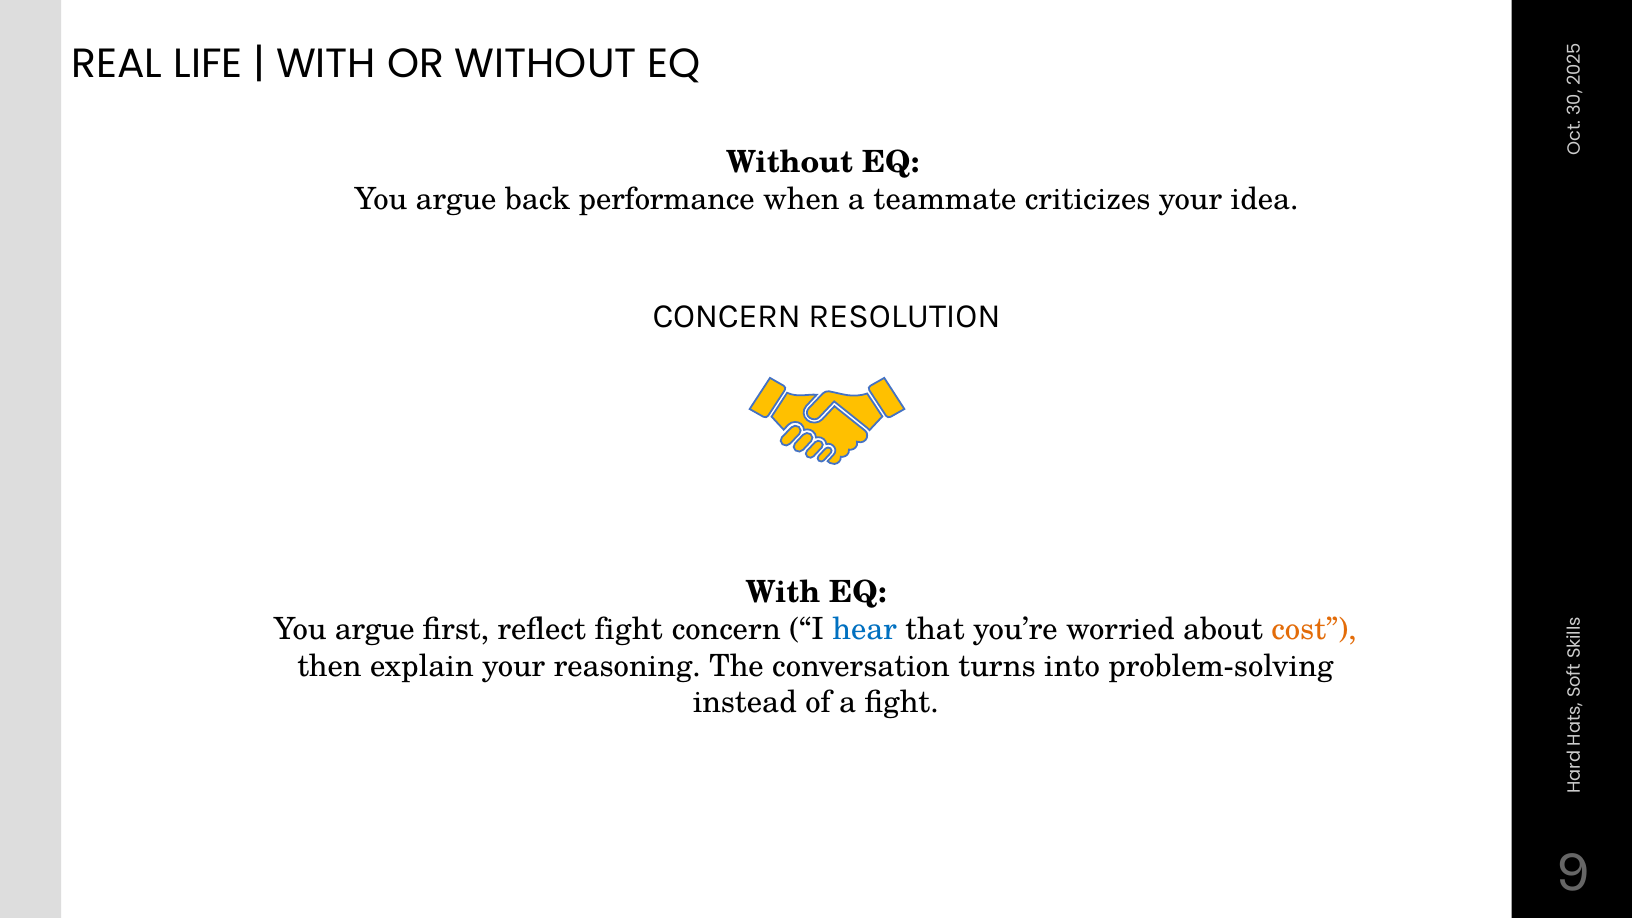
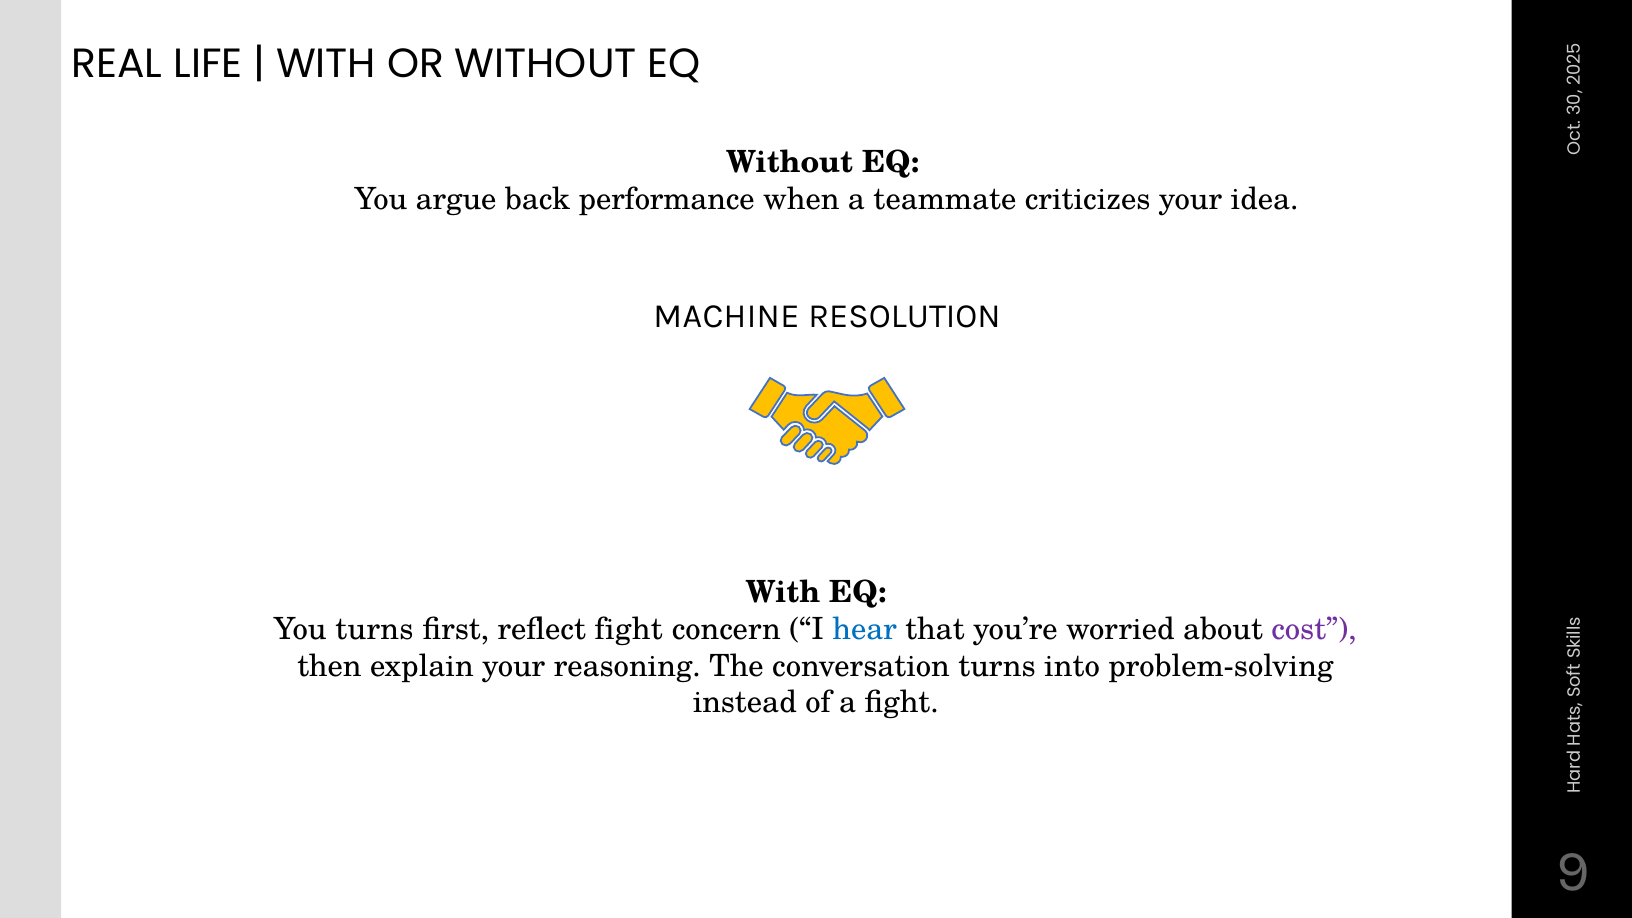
CONCERN at (727, 316): CONCERN -> MACHINE
argue at (375, 629): argue -> turns
cost colour: orange -> purple
